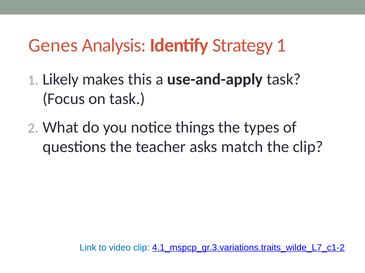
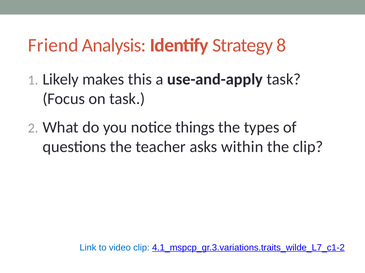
Genes: Genes -> Friend
Strategy 1: 1 -> 8
match: match -> within
